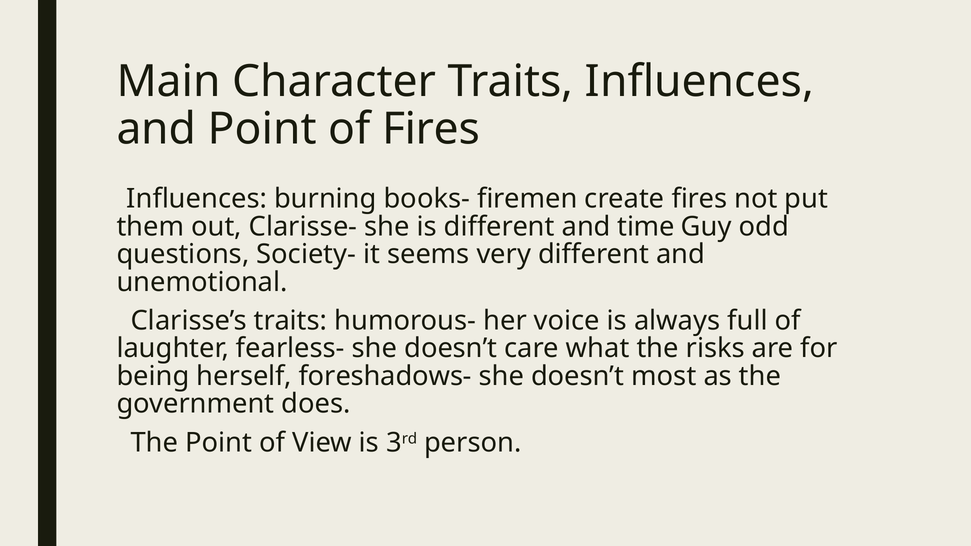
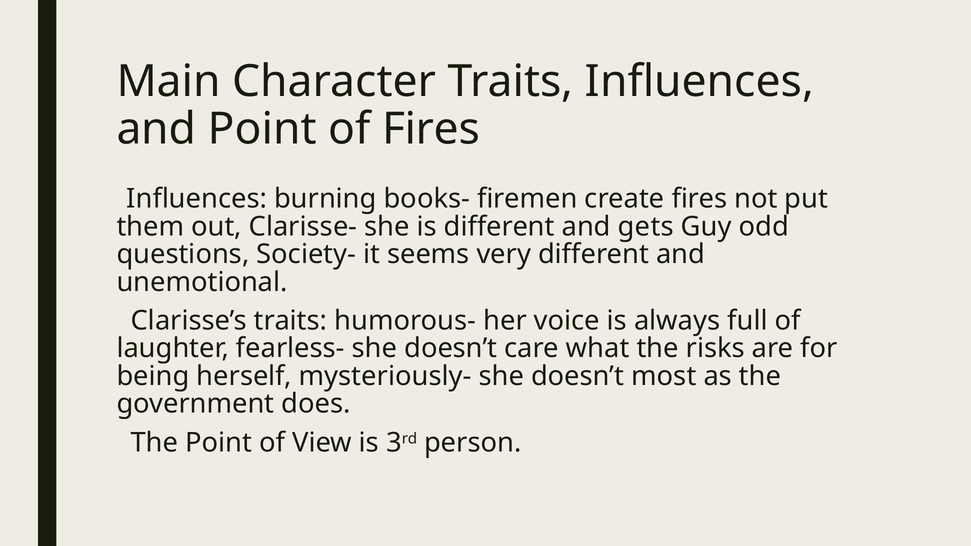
time: time -> gets
foreshadows-: foreshadows- -> mysteriously-
